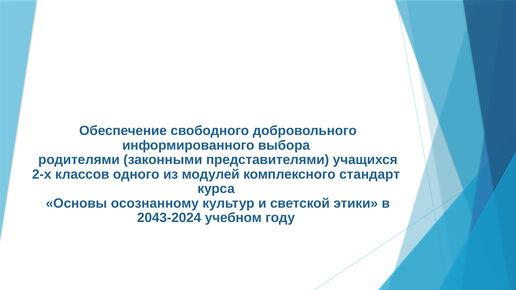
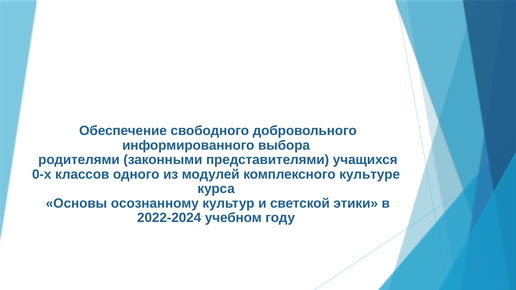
2-х: 2-х -> 0-х
стандарт: стандарт -> культуре
2043-2024: 2043-2024 -> 2022-2024
